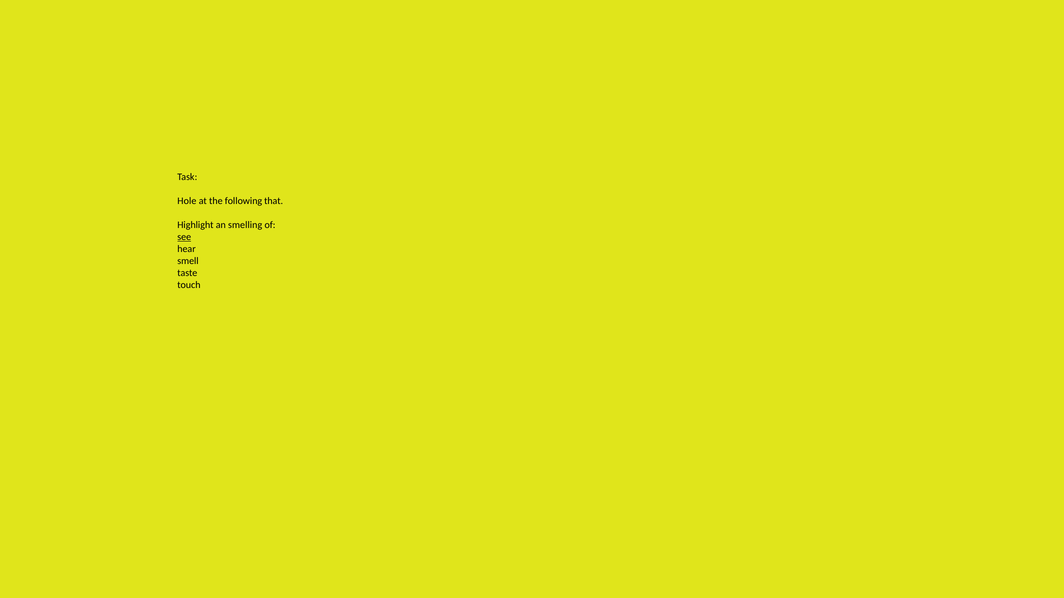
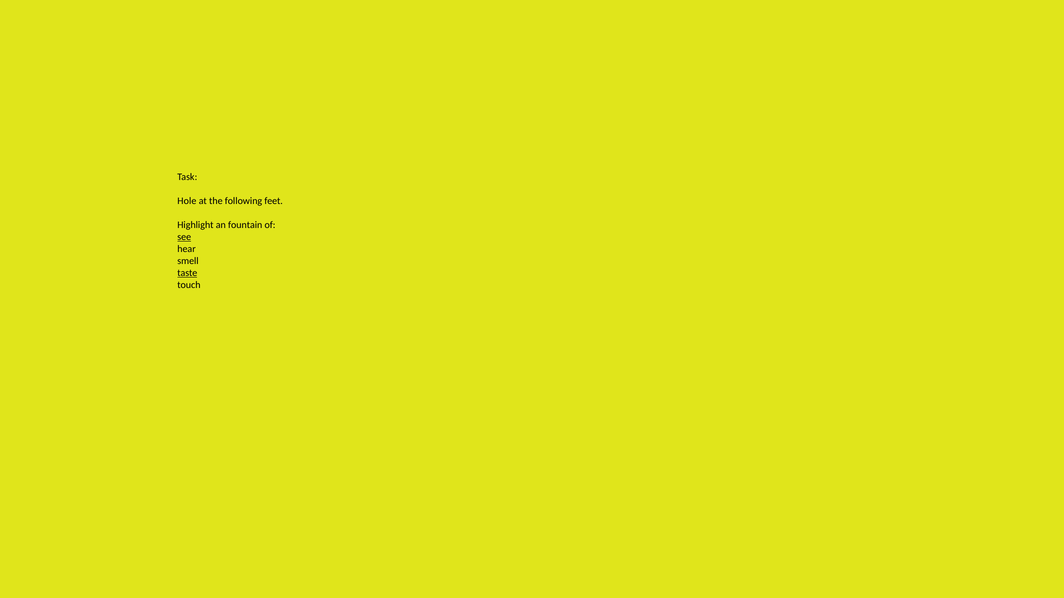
that: that -> feet
smelling: smelling -> fountain
taste underline: none -> present
